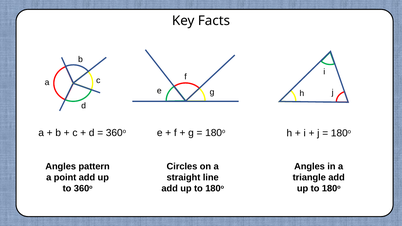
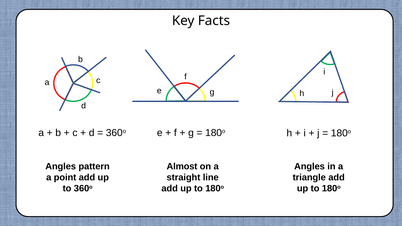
Circles: Circles -> Almost
